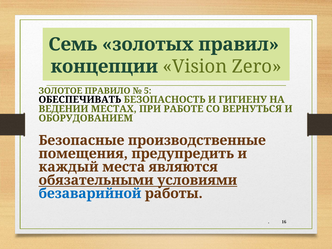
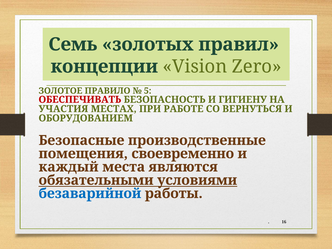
ОБЕСПЕЧИВАТЬ colour: black -> red
ВЕДЕНИИ: ВЕДЕНИИ -> УЧАСТИЯ
предупредить: предупредить -> своевременно
